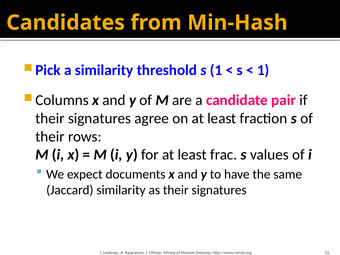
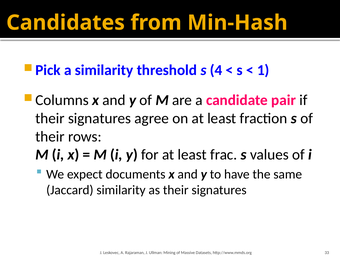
s 1: 1 -> 4
